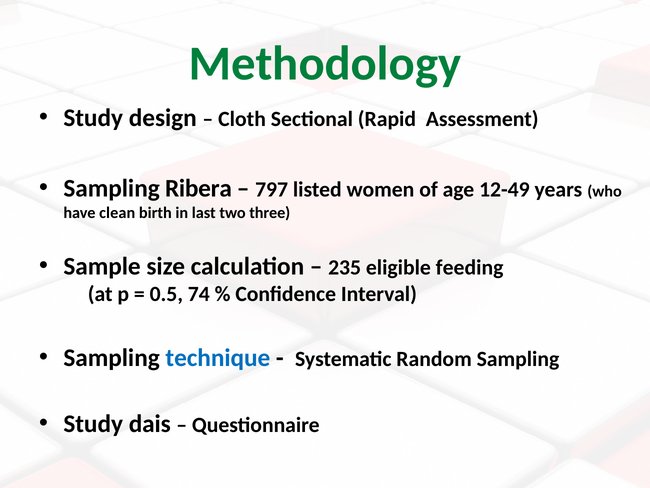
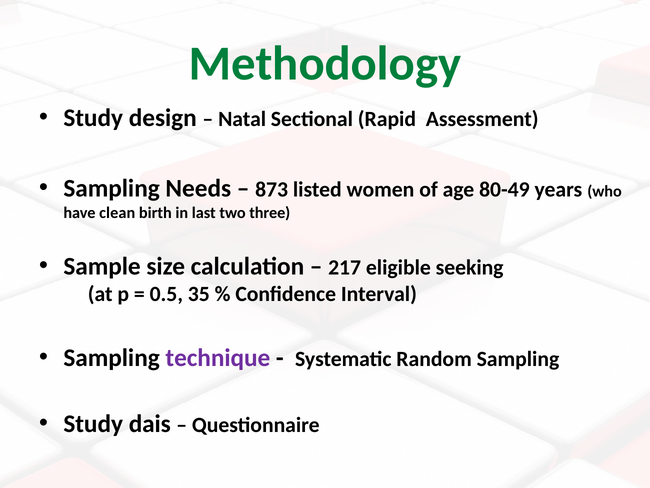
Cloth: Cloth -> Natal
Ribera: Ribera -> Needs
797: 797 -> 873
12-49: 12-49 -> 80-49
235: 235 -> 217
feeding: feeding -> seeking
74: 74 -> 35
technique colour: blue -> purple
